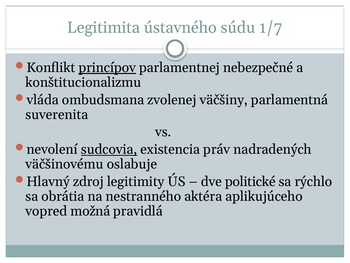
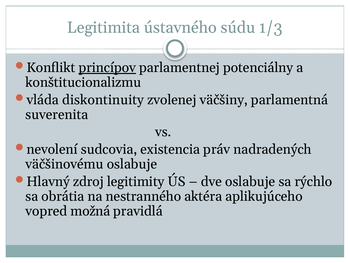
1/7: 1/7 -> 1/3
nebezpečné: nebezpečné -> potenciálny
ombudsmana: ombudsmana -> diskontinuity
sudcovia underline: present -> none
dve politické: politické -> oslabuje
